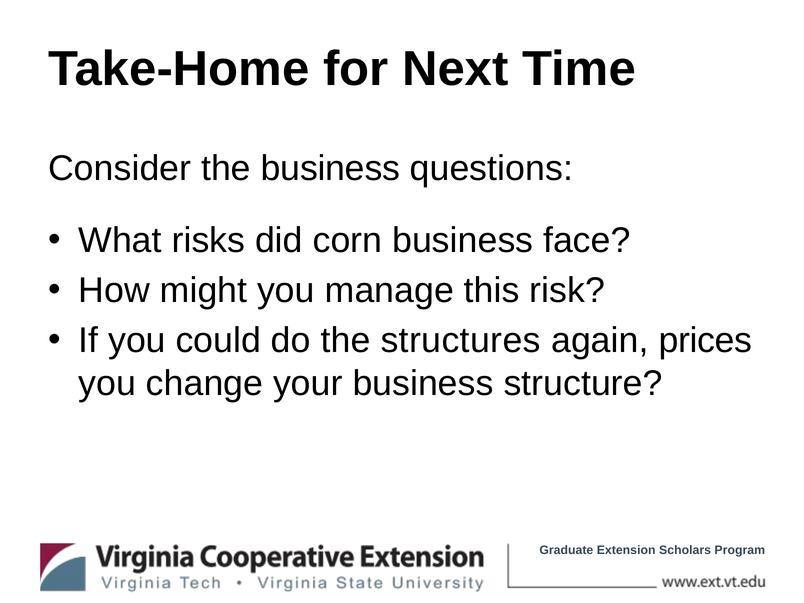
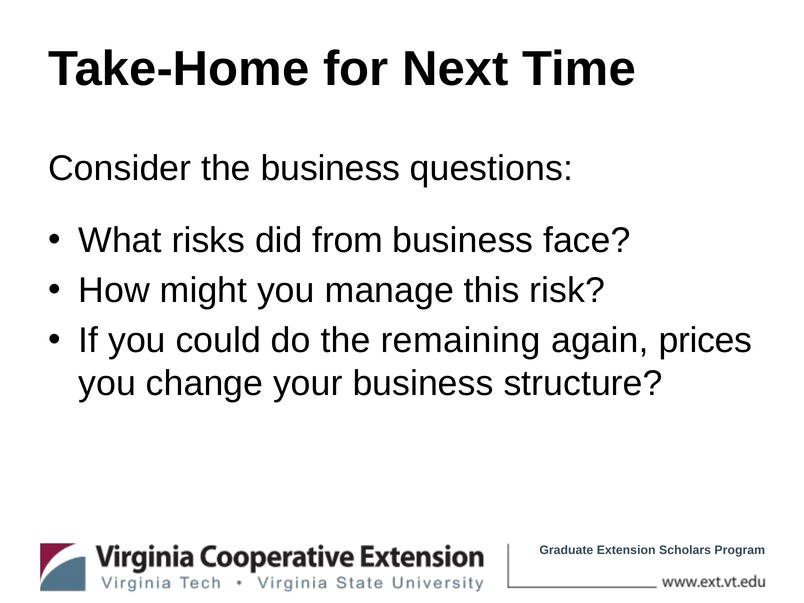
corn: corn -> from
structures: structures -> remaining
